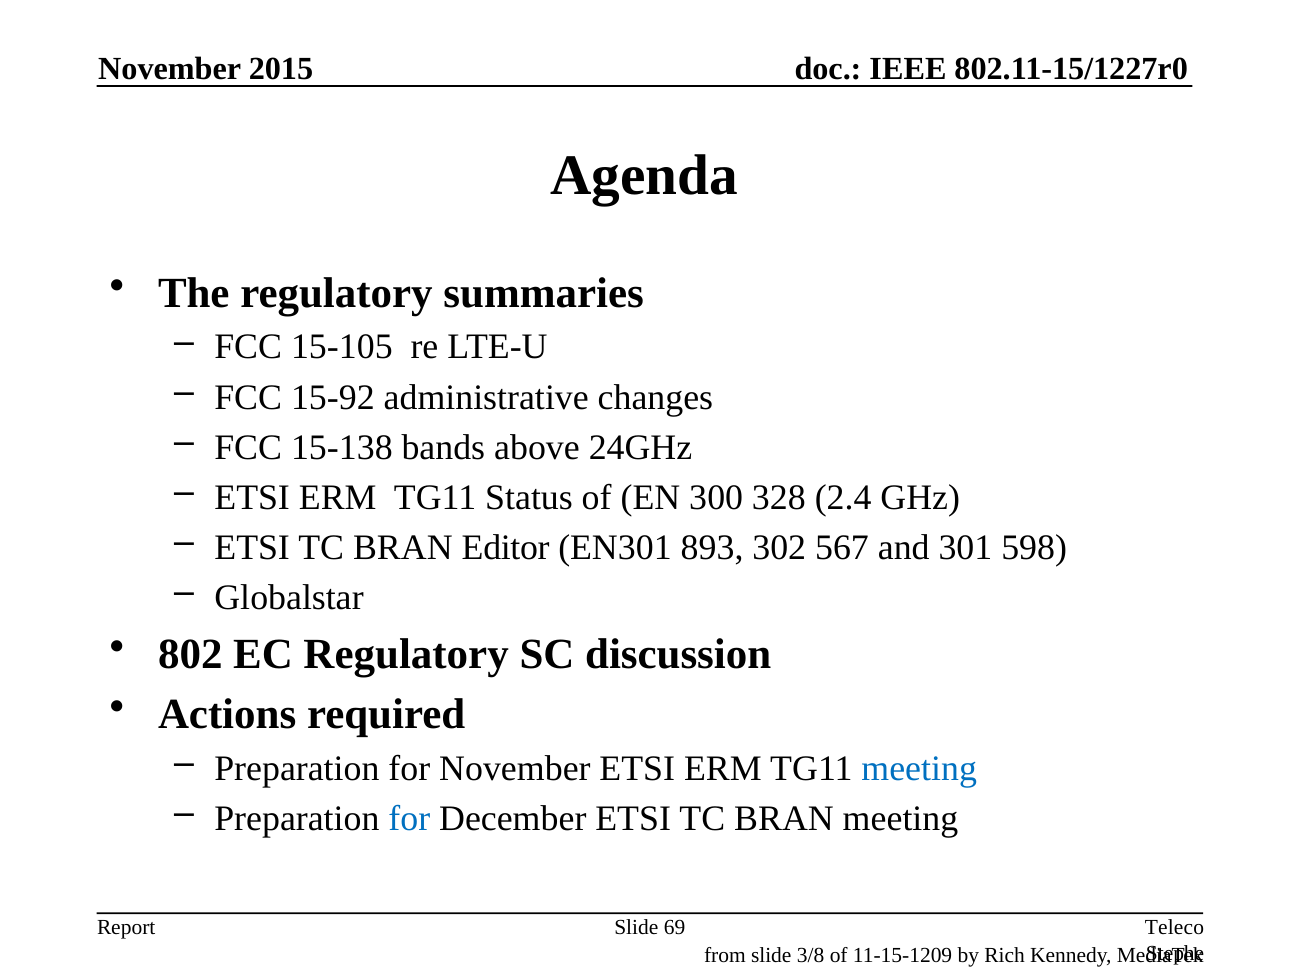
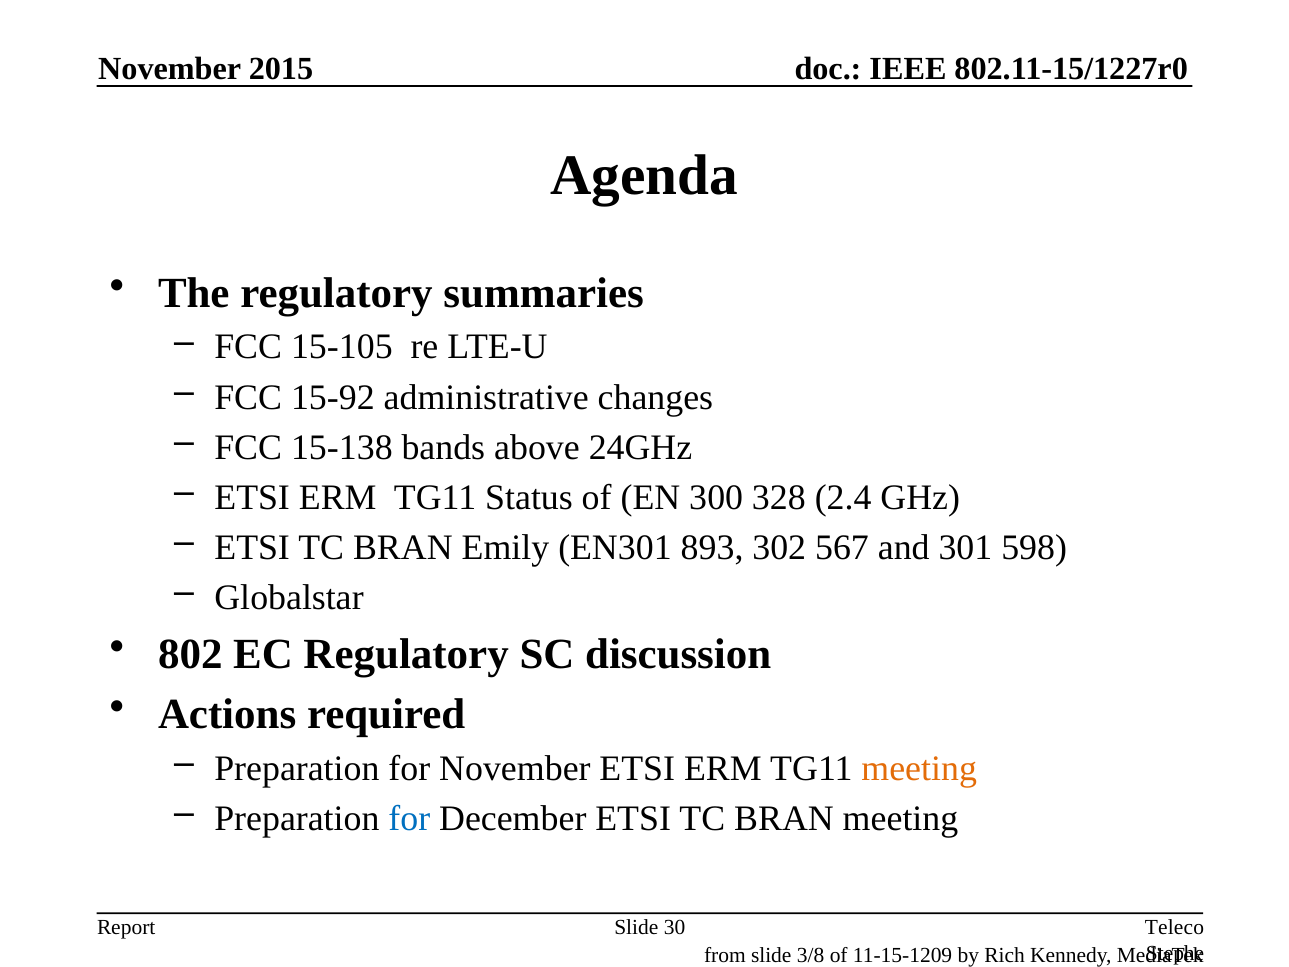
Editor: Editor -> Emily
meeting at (919, 768) colour: blue -> orange
69: 69 -> 30
